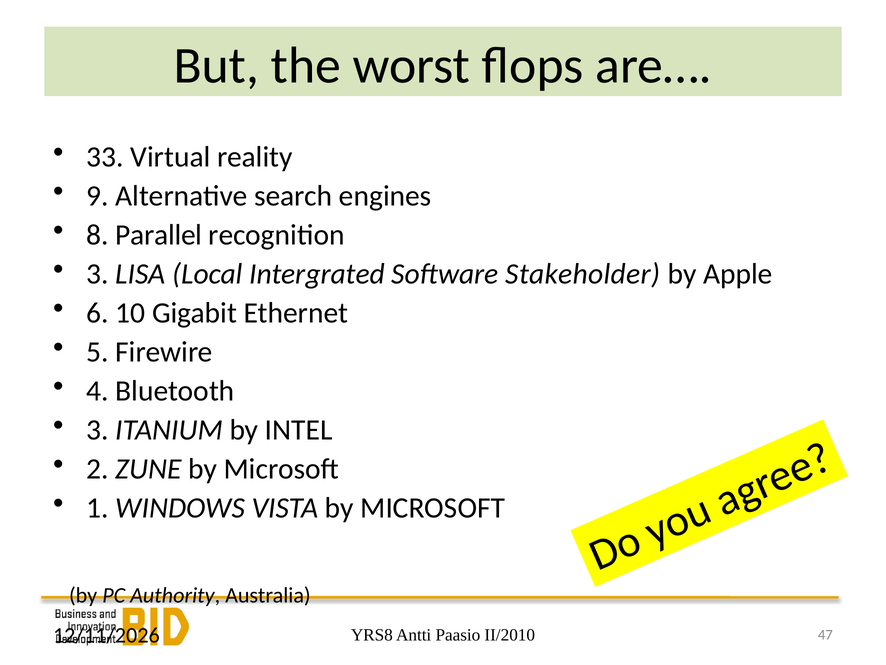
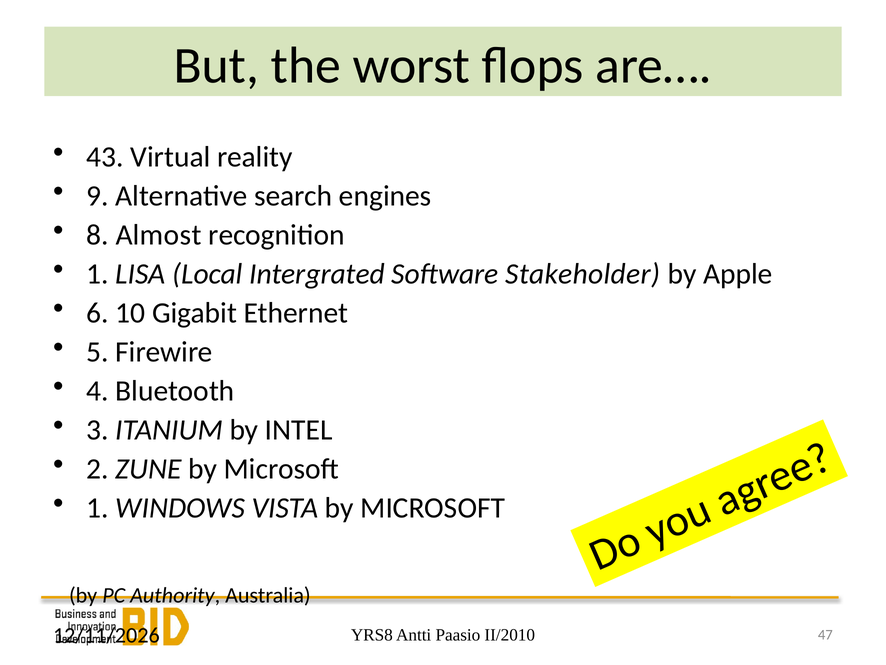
33: 33 -> 43
Parallel: Parallel -> Almost
3 at (98, 274): 3 -> 1
